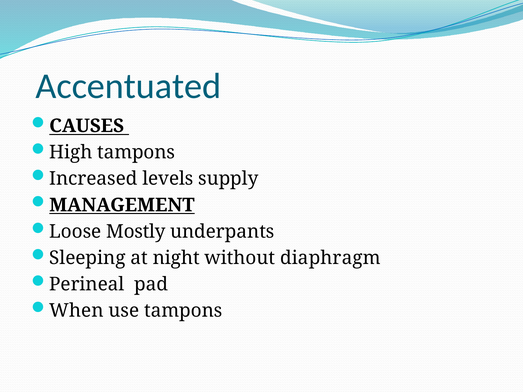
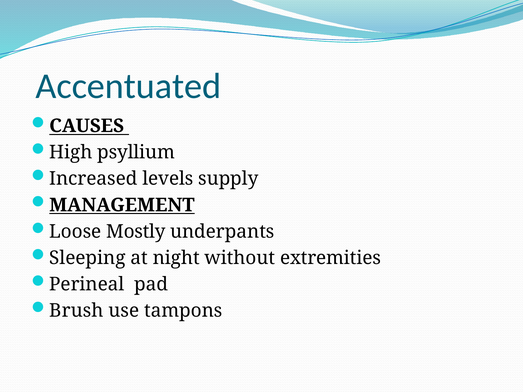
High tampons: tampons -> psyllium
diaphragm: diaphragm -> extremities
When: When -> Brush
